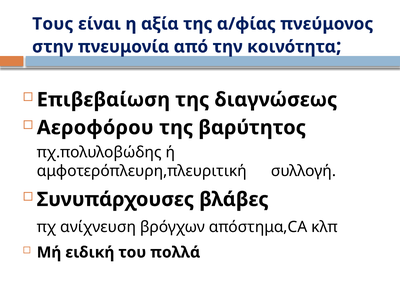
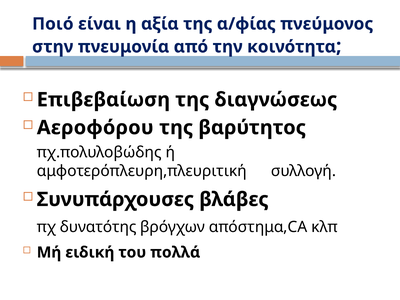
Τους: Τους -> Ποιό
ανίχνευση: ανίχνευση -> δυνατότης
